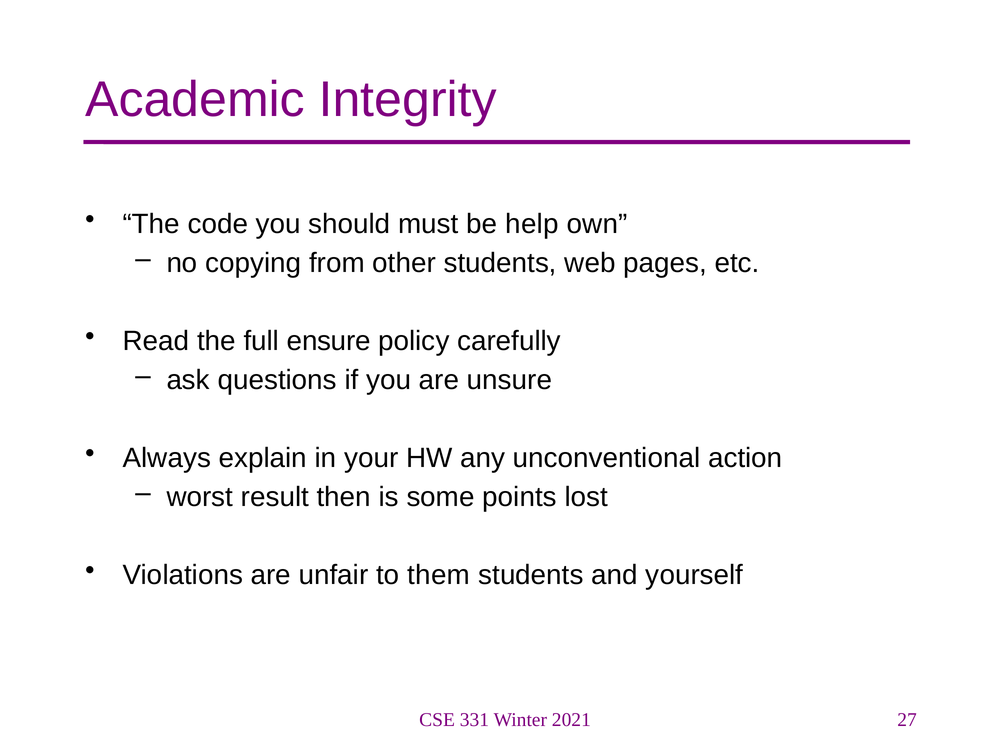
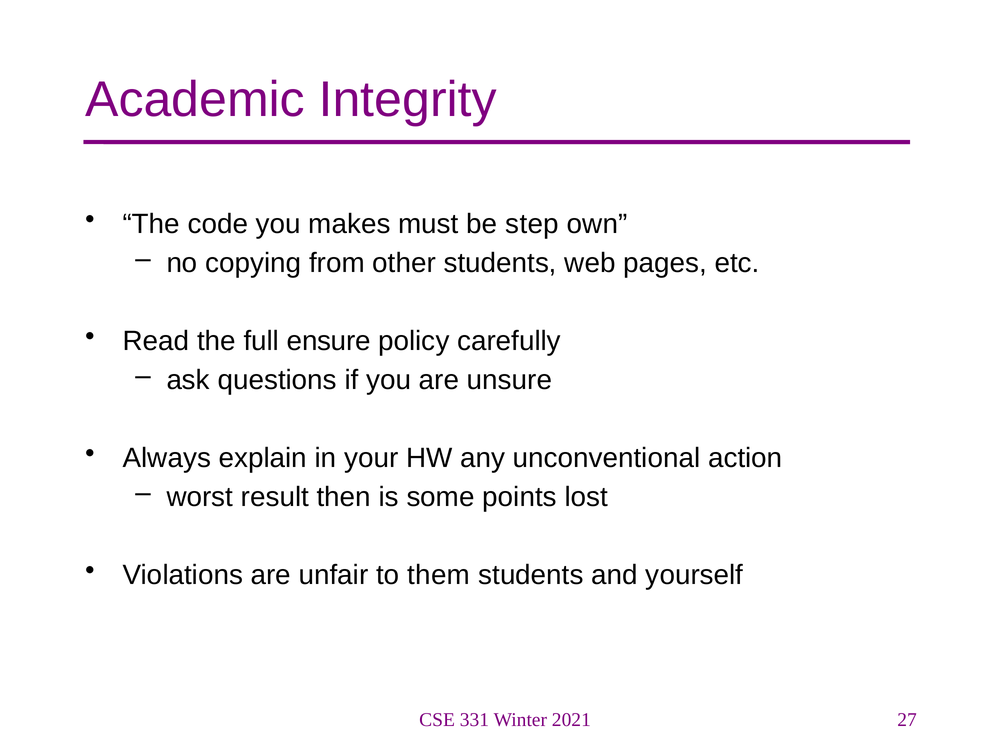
should: should -> makes
help: help -> step
